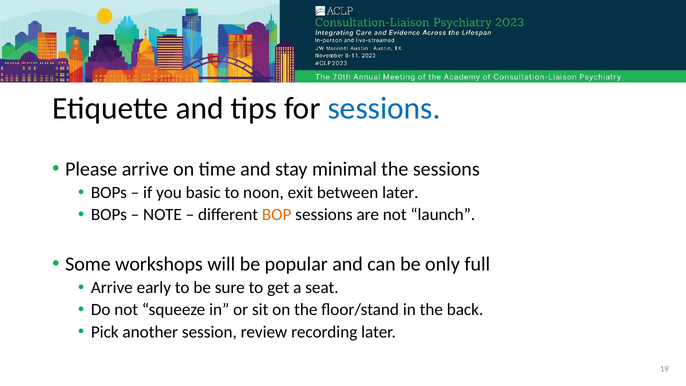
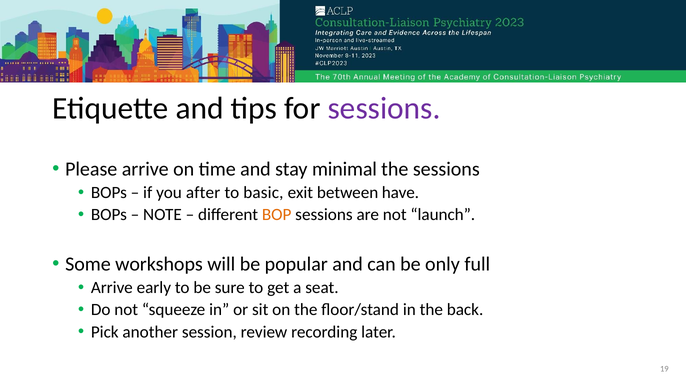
sessions at (384, 109) colour: blue -> purple
basic: basic -> after
noon: noon -> basic
between later: later -> have
